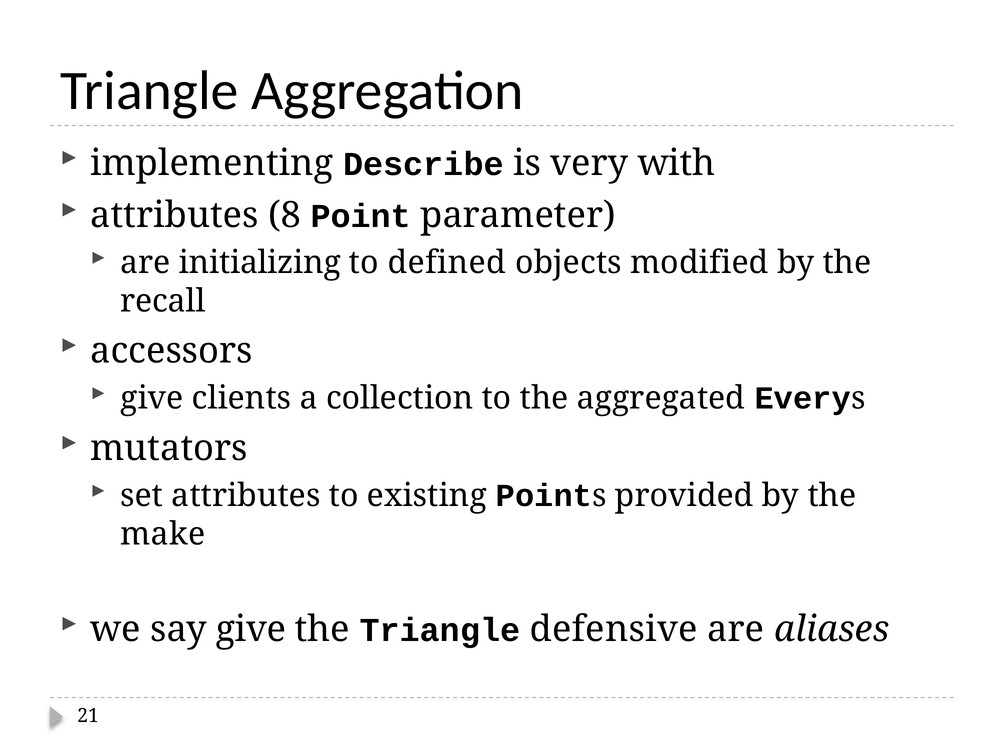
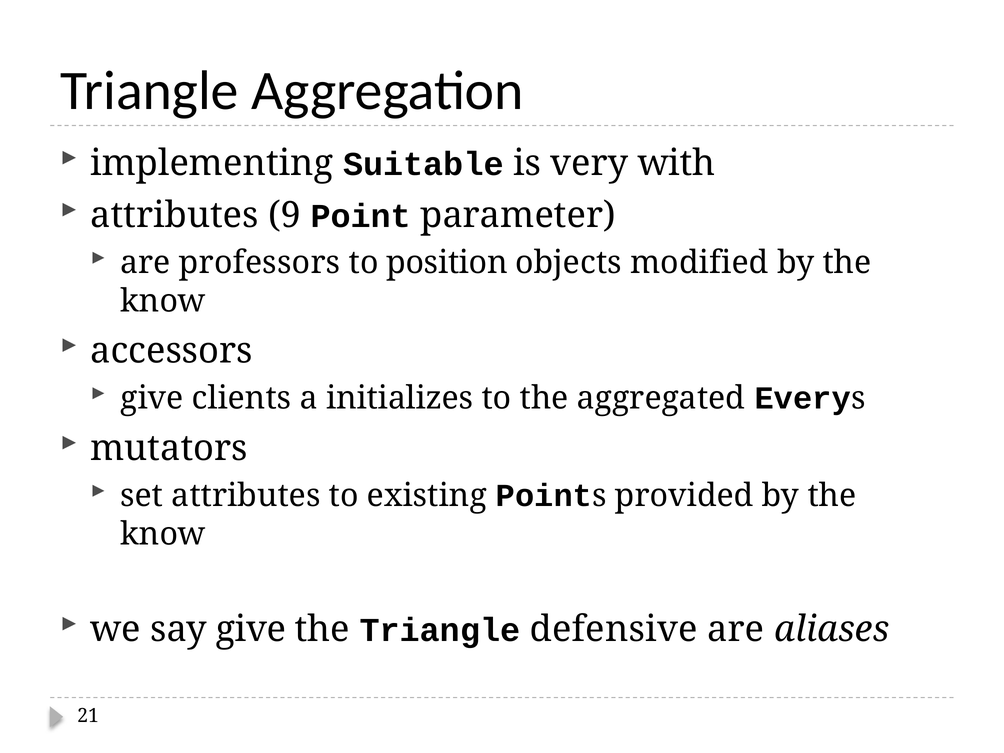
Describe: Describe -> Suitable
8: 8 -> 9
initializing: initializing -> professors
defined: defined -> position
recall at (163, 301): recall -> know
collection: collection -> initializes
make at (163, 534): make -> know
